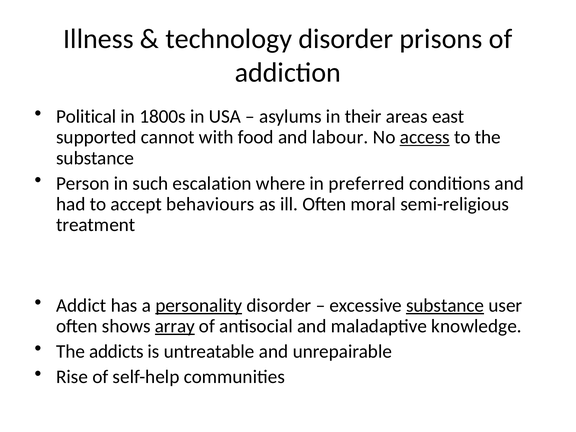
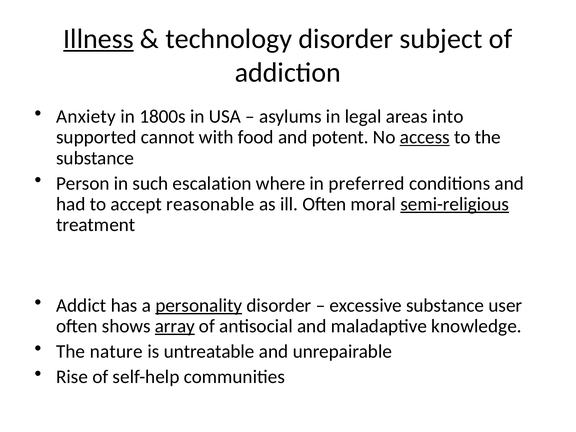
Illness underline: none -> present
prisons: prisons -> subject
Political: Political -> Anxiety
their: their -> legal
east: east -> into
labour: labour -> potent
behaviours: behaviours -> reasonable
semi-religious underline: none -> present
substance at (445, 305) underline: present -> none
addicts: addicts -> nature
